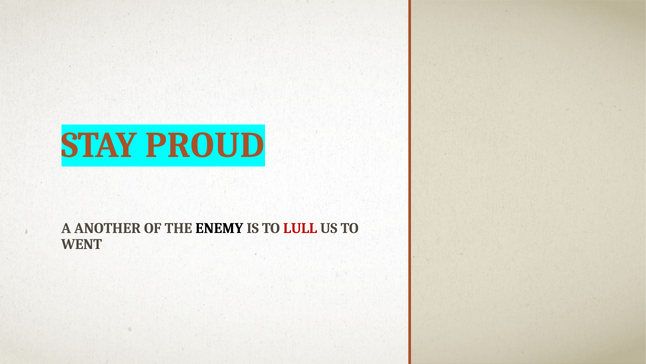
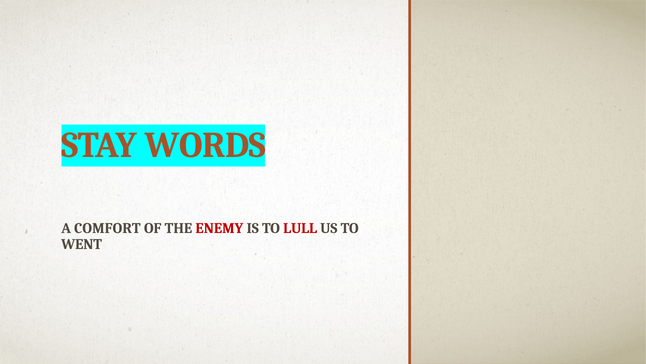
PROUD: PROUD -> WORDS
ANOTHER: ANOTHER -> COMFORT
ENEMY colour: black -> red
